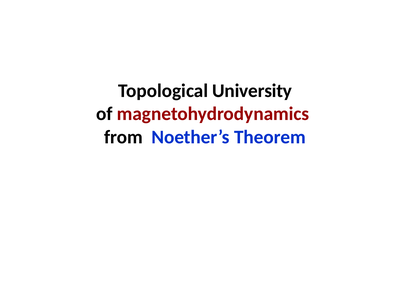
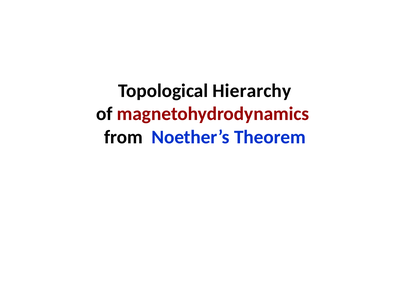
University: University -> Hierarchy
